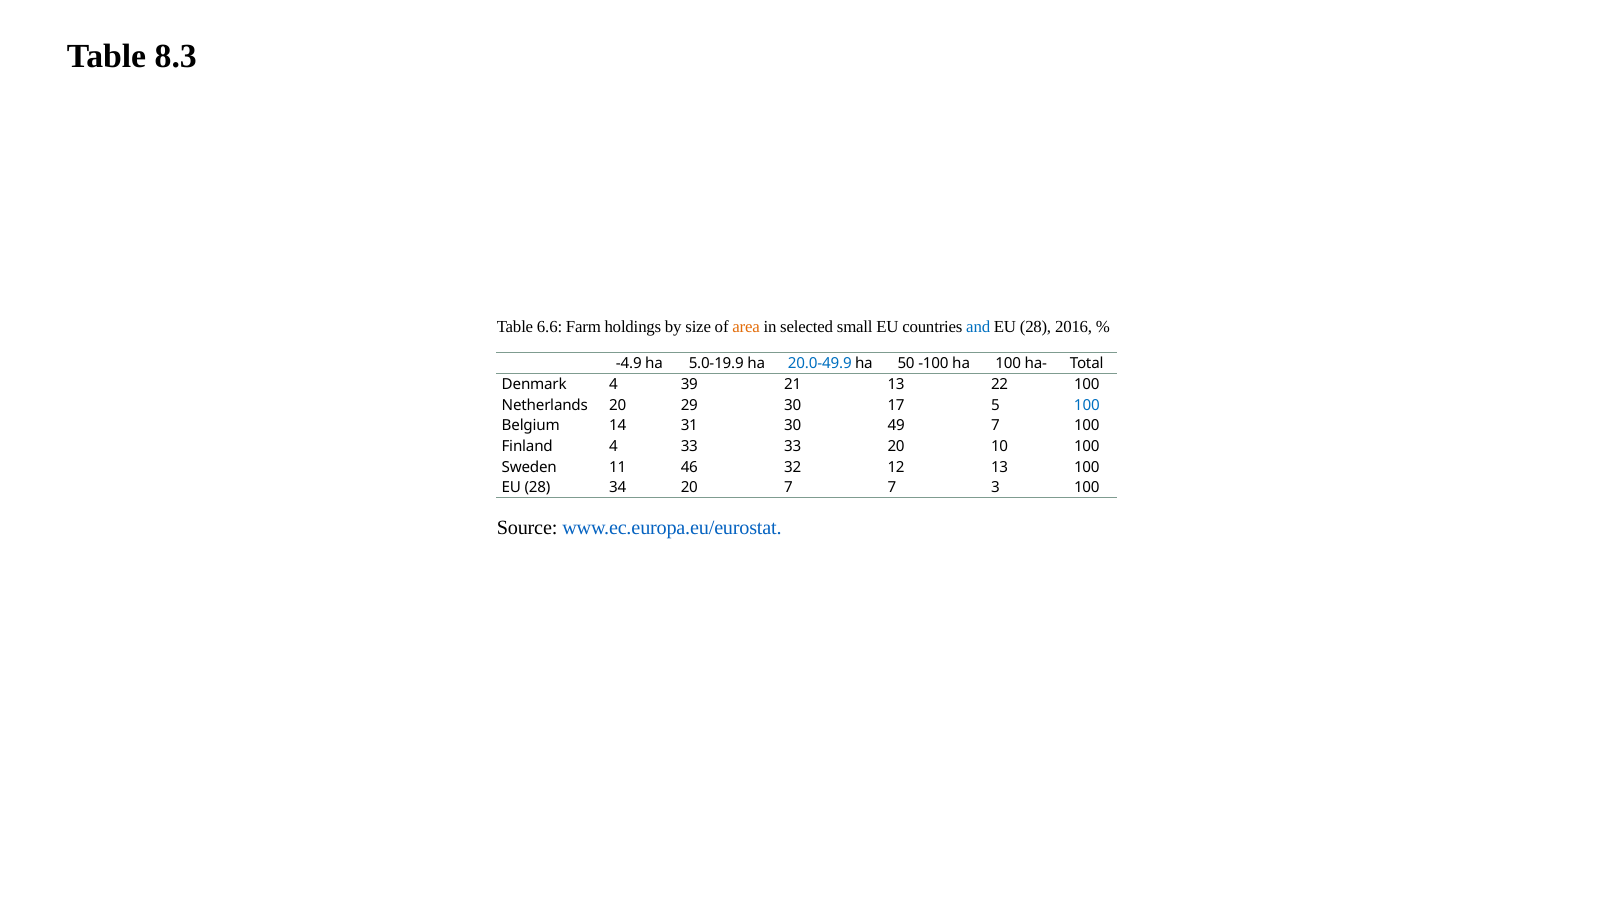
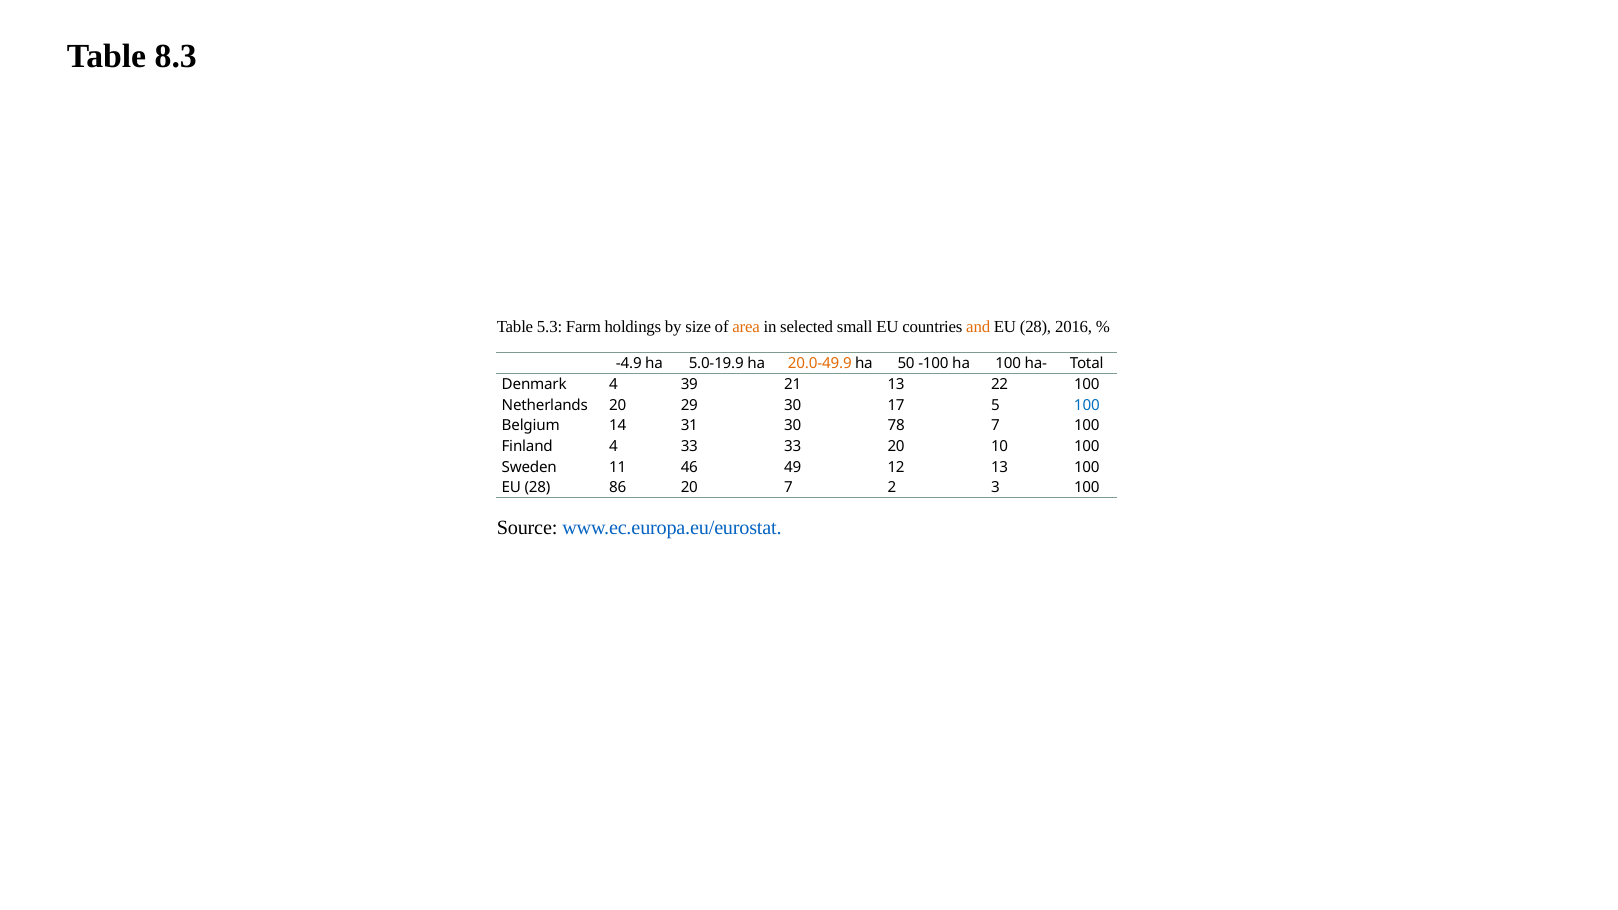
6.6: 6.6 -> 5.3
and colour: blue -> orange
20.0-49.9 colour: blue -> orange
49: 49 -> 78
32: 32 -> 49
34: 34 -> 86
7 7: 7 -> 2
